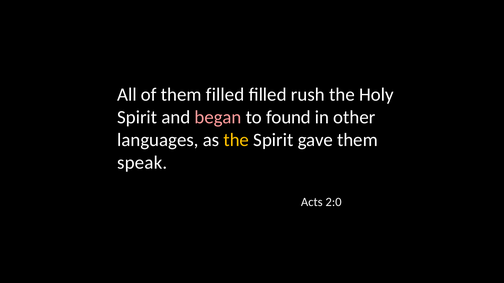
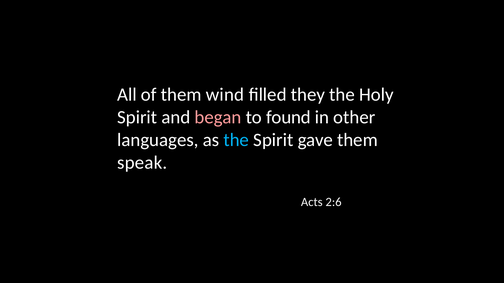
them filled: filled -> wind
rush: rush -> they
the at (236, 140) colour: yellow -> light blue
2:0: 2:0 -> 2:6
